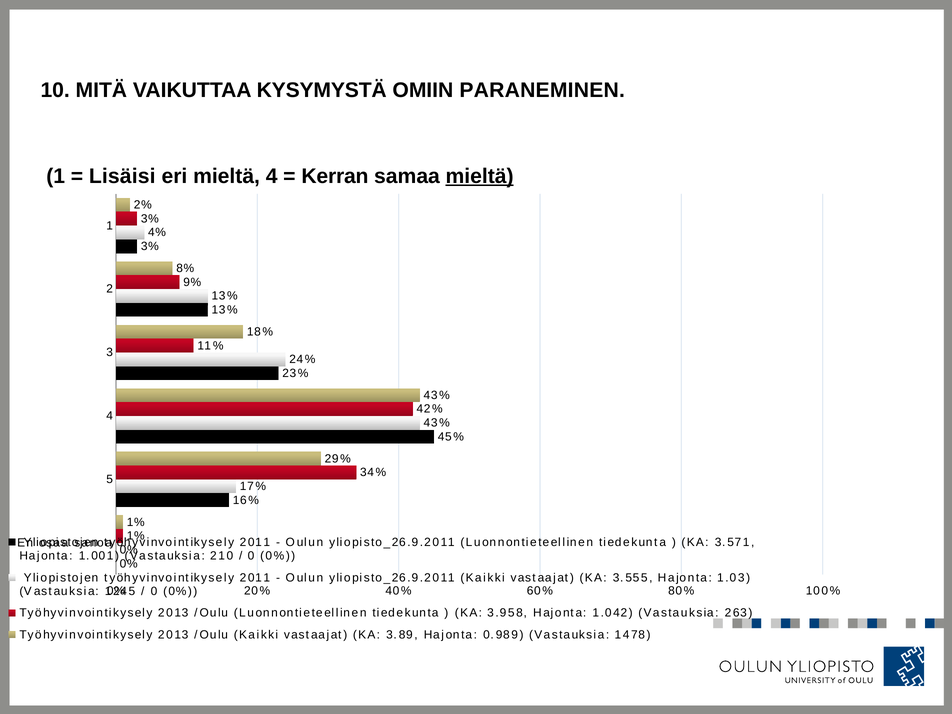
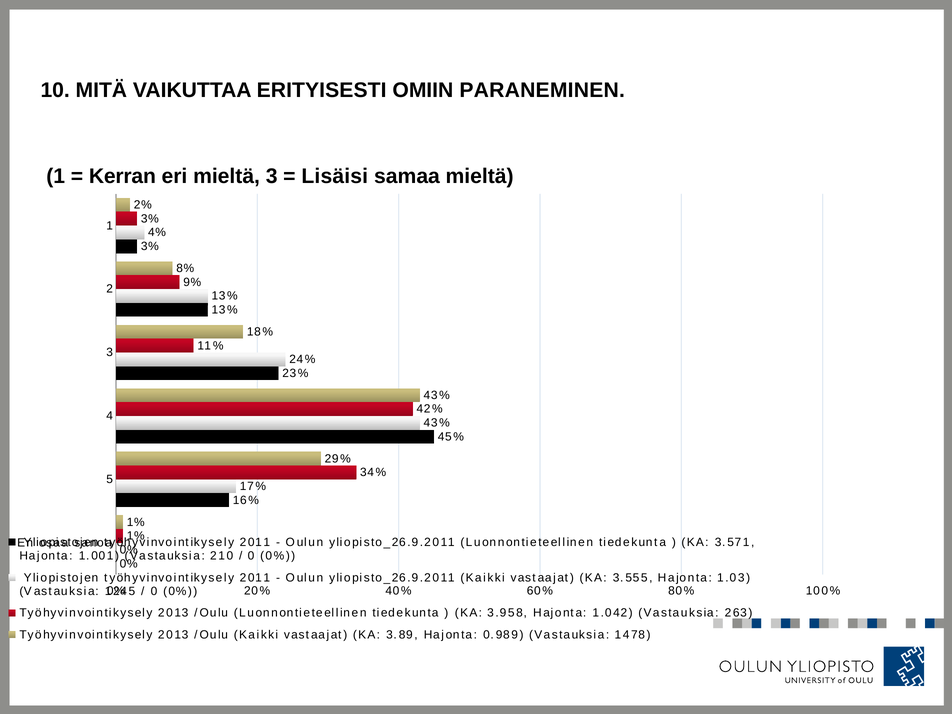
KYSYMYSTÄ: KYSYMYSTÄ -> ERITYISESTI
Lisäisi: Lisäisi -> Kerran
mieltä 4: 4 -> 3
Kerran: Kerran -> Lisäisi
mieltä at (480, 176) underline: present -> none
